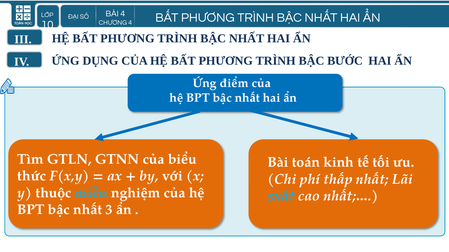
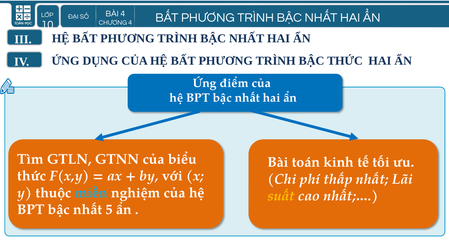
BẬC BƯỚC: BƯỚC -> THỨC
suất colour: light blue -> yellow
3: 3 -> 5
